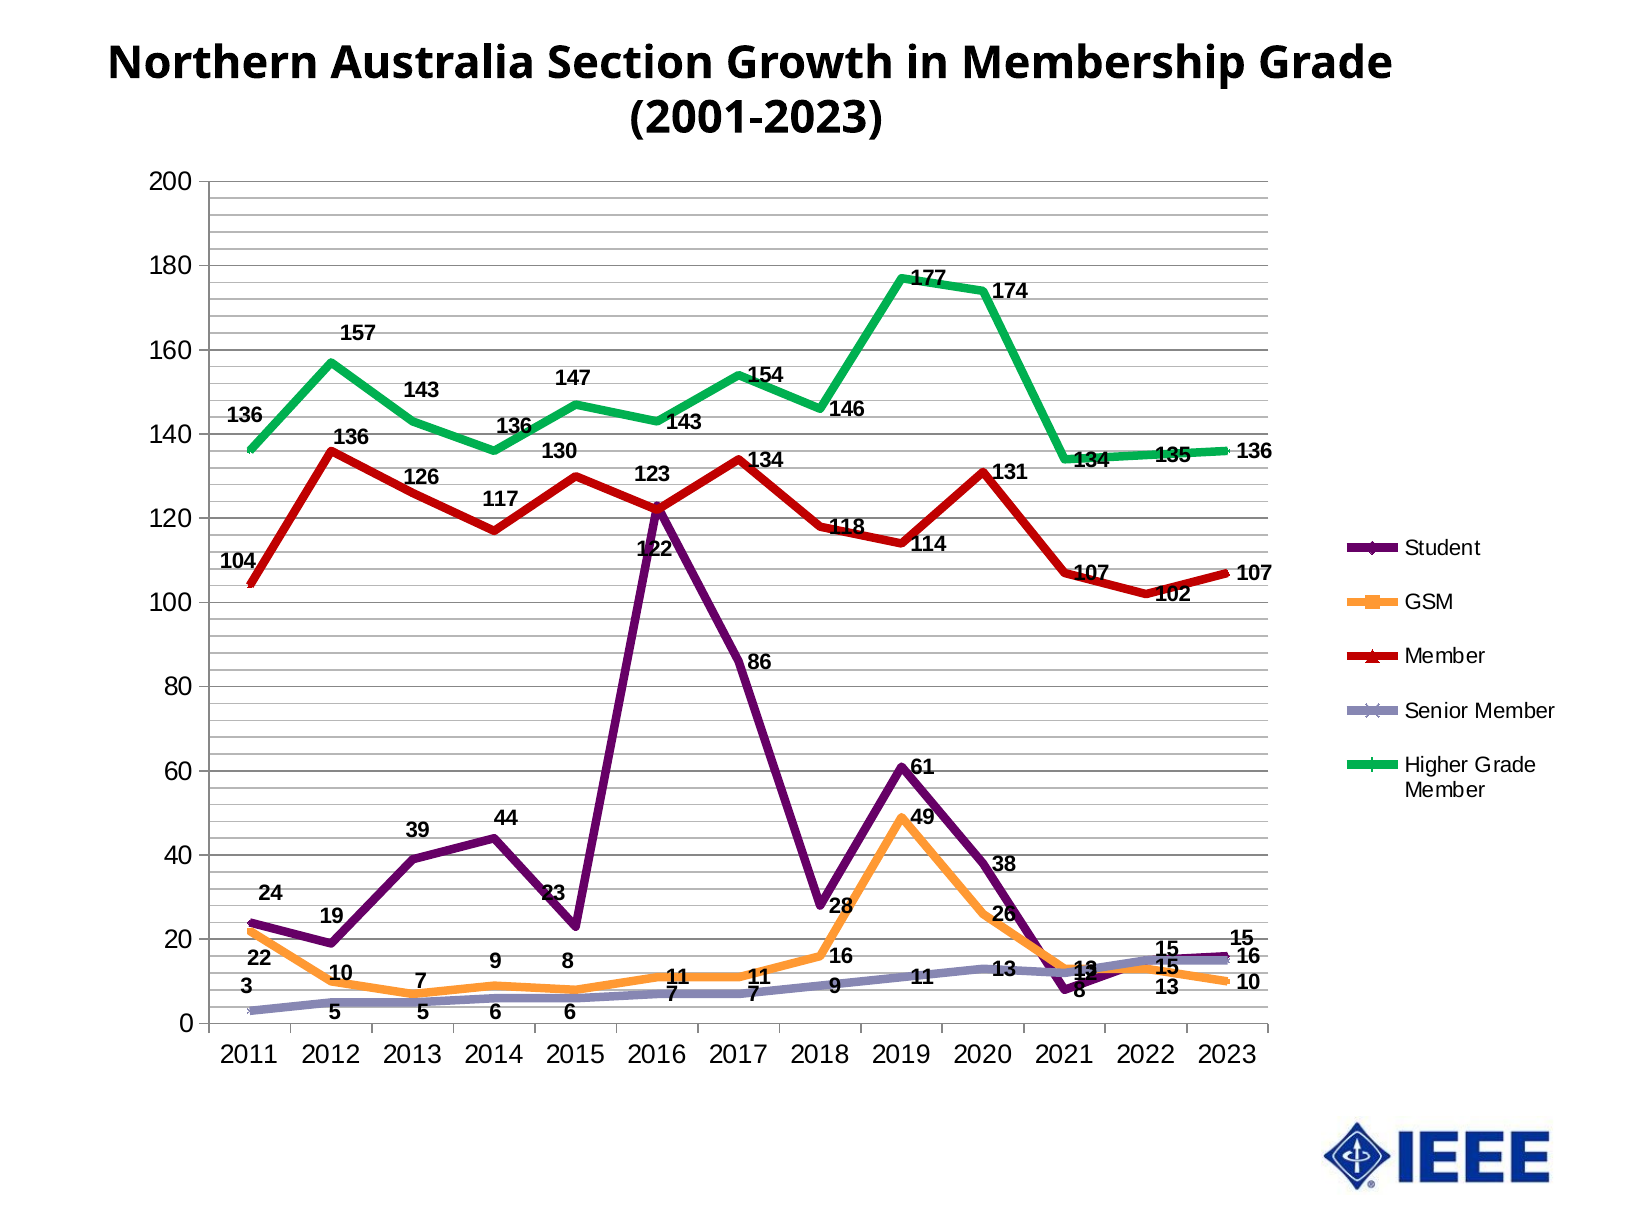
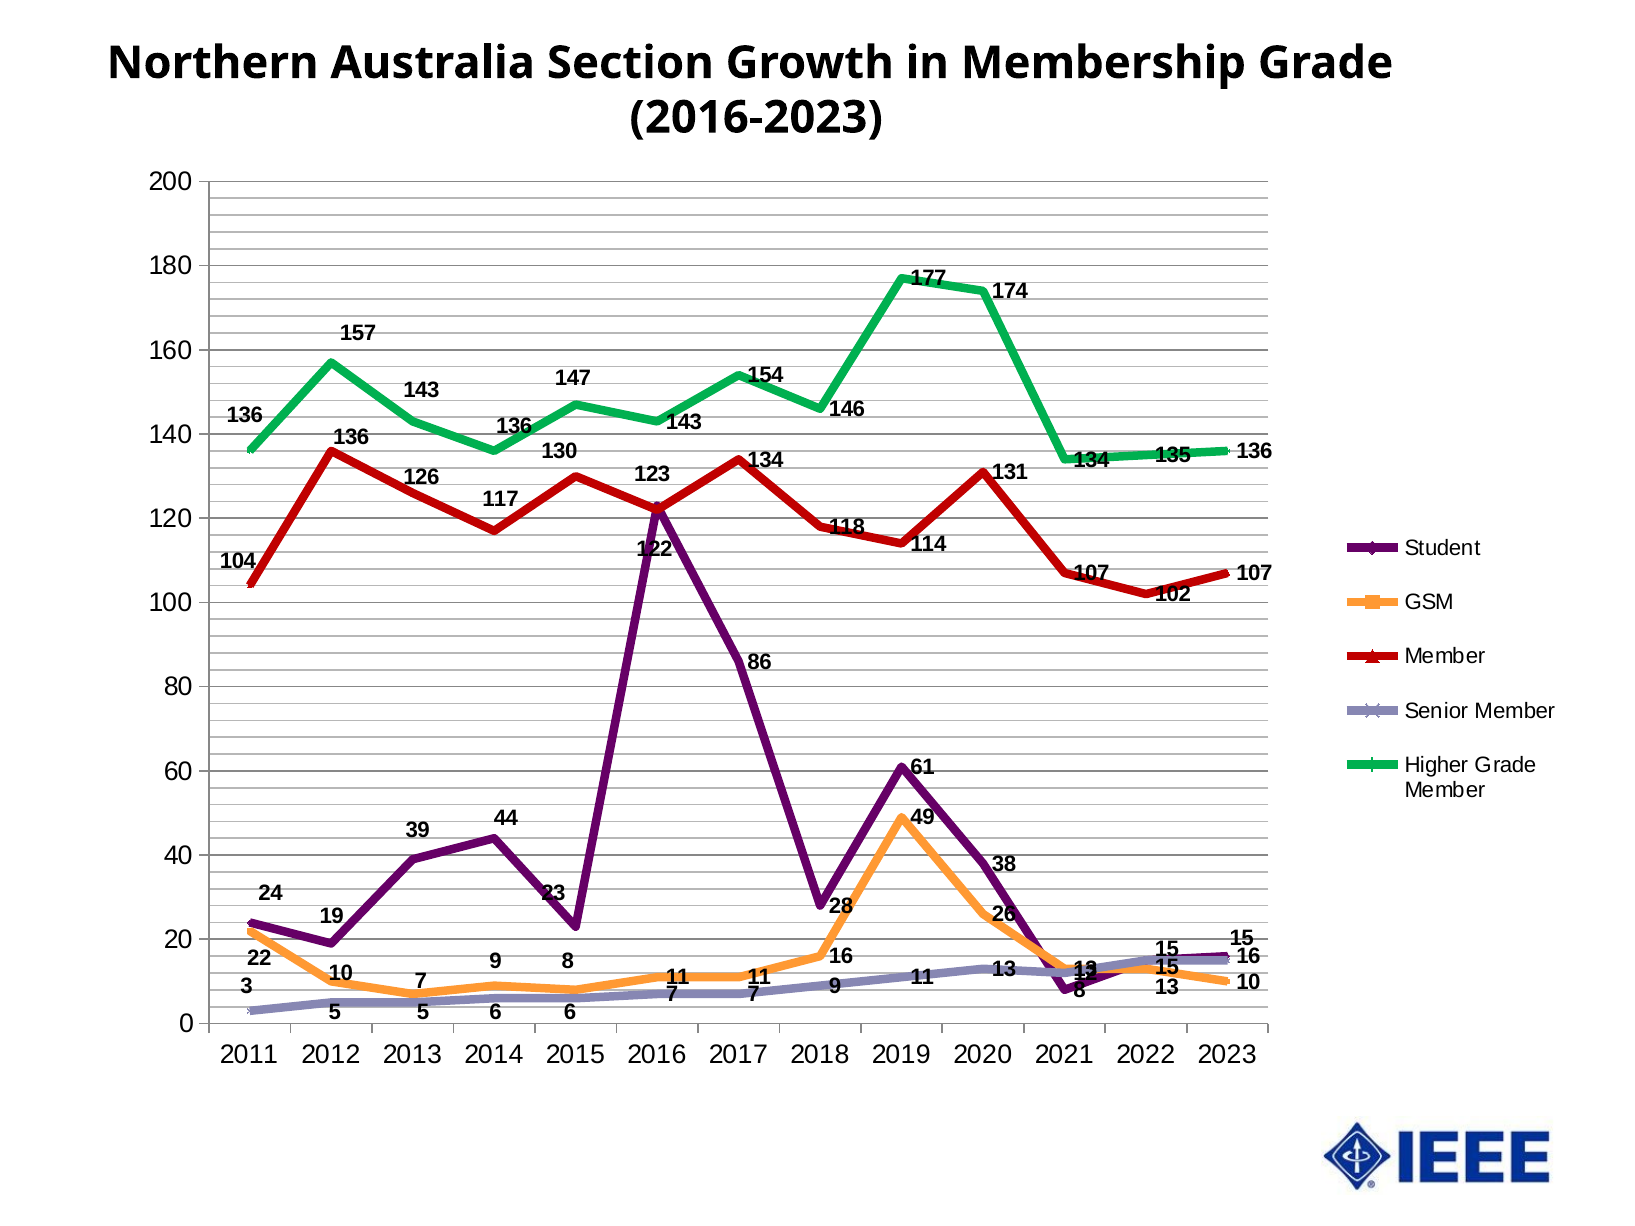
2001-2023: 2001-2023 -> 2016-2023
